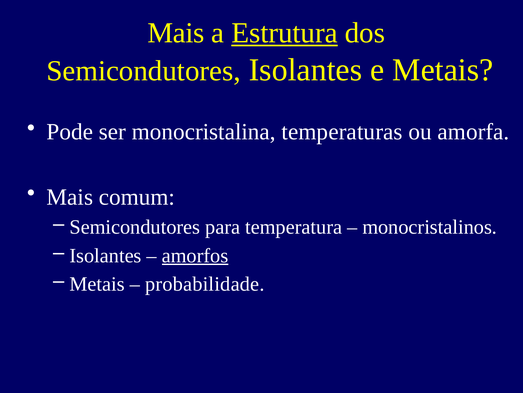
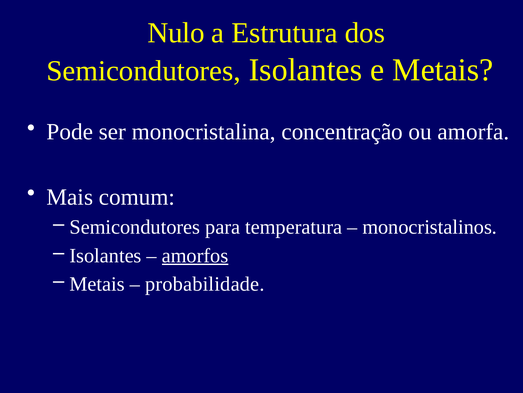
Mais at (176, 33): Mais -> Nulo
Estrutura underline: present -> none
temperaturas: temperaturas -> concentração
